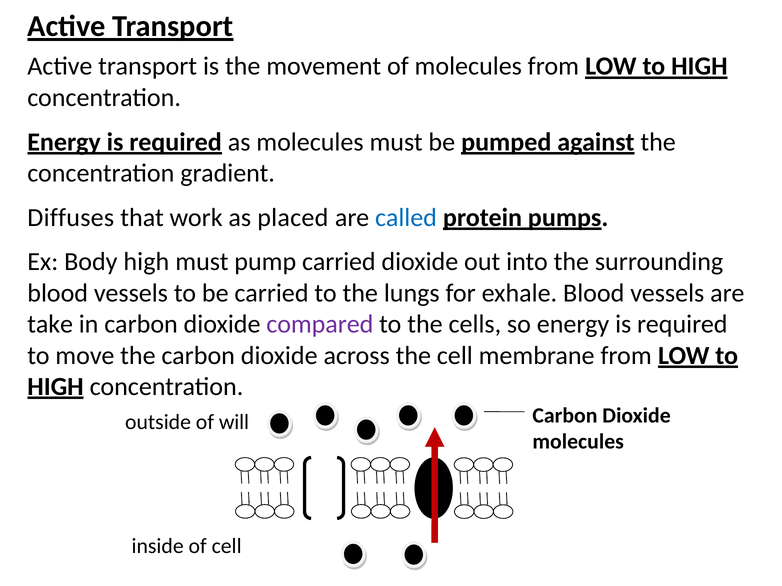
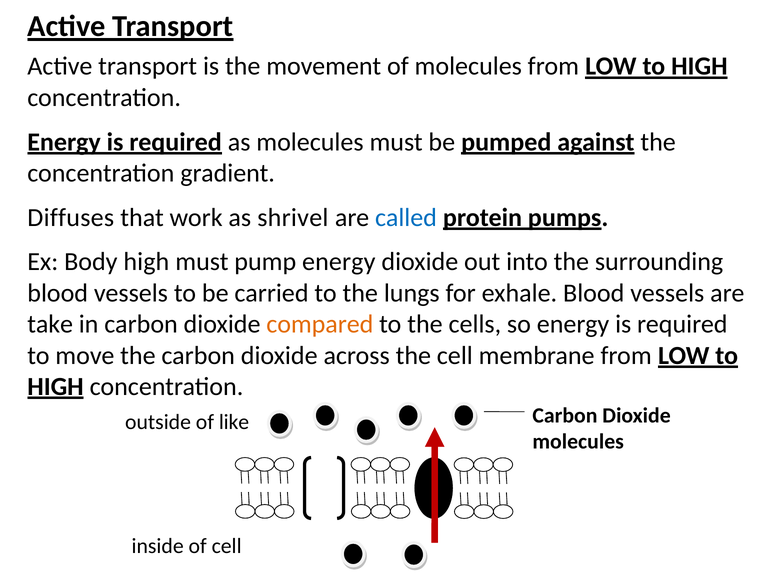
placed: placed -> shrivel
pump carried: carried -> energy
compared colour: purple -> orange
will: will -> like
